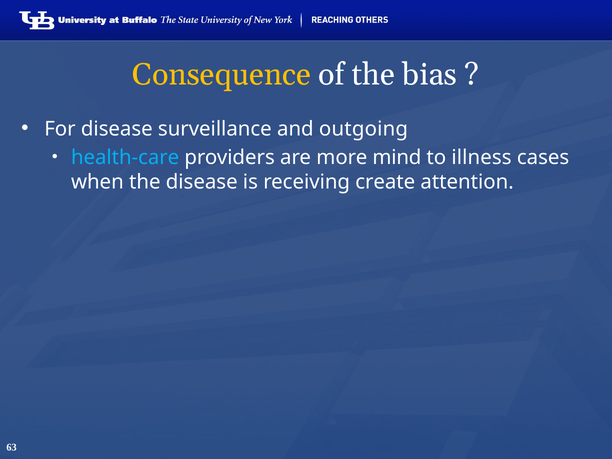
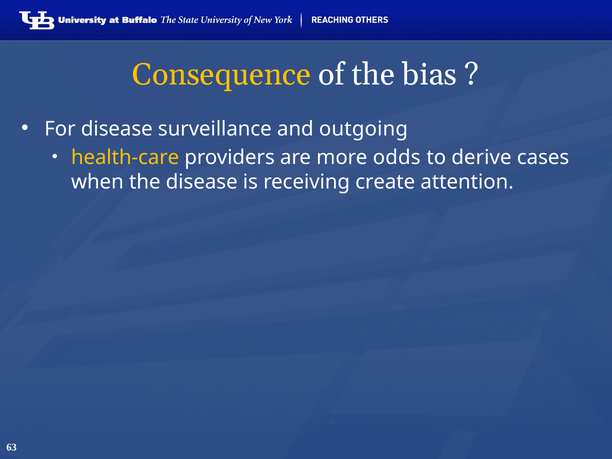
health-care colour: light blue -> yellow
mind: mind -> odds
illness: illness -> derive
